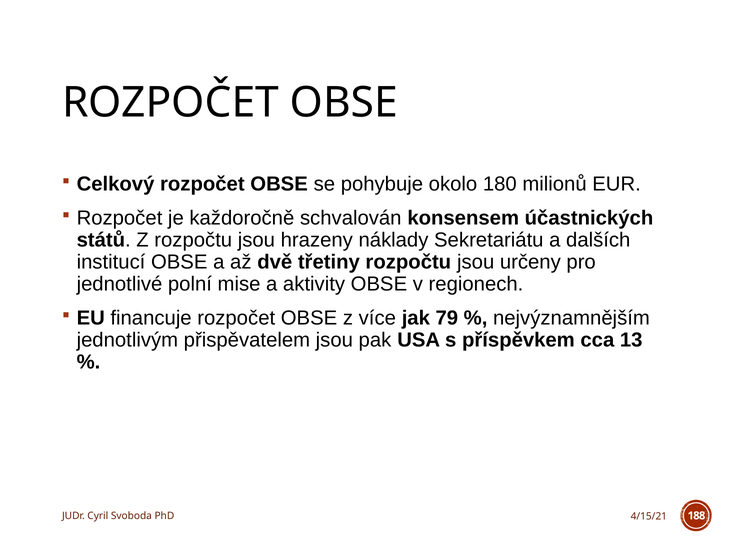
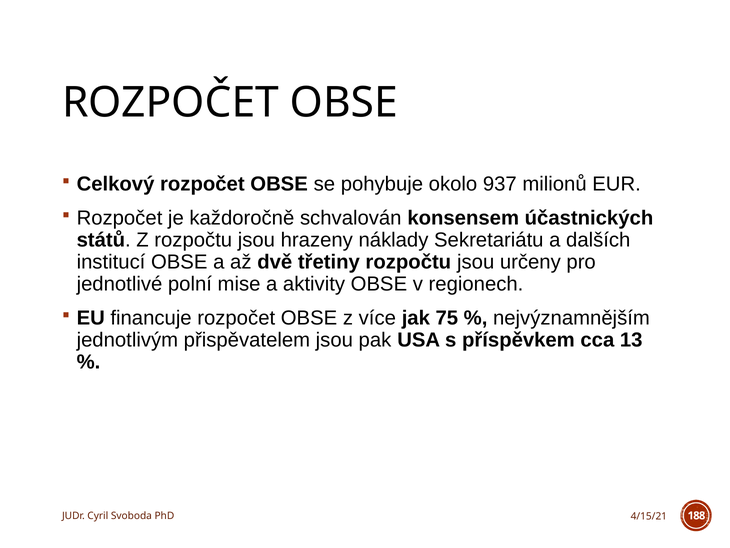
180: 180 -> 937
79: 79 -> 75
